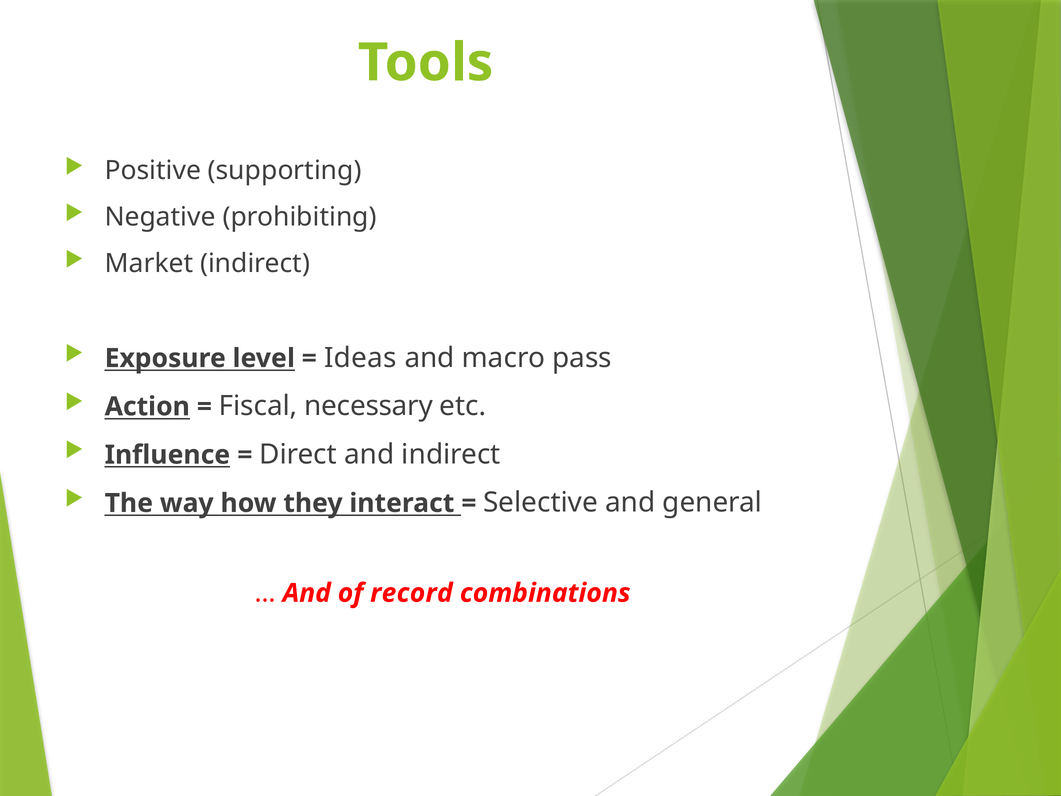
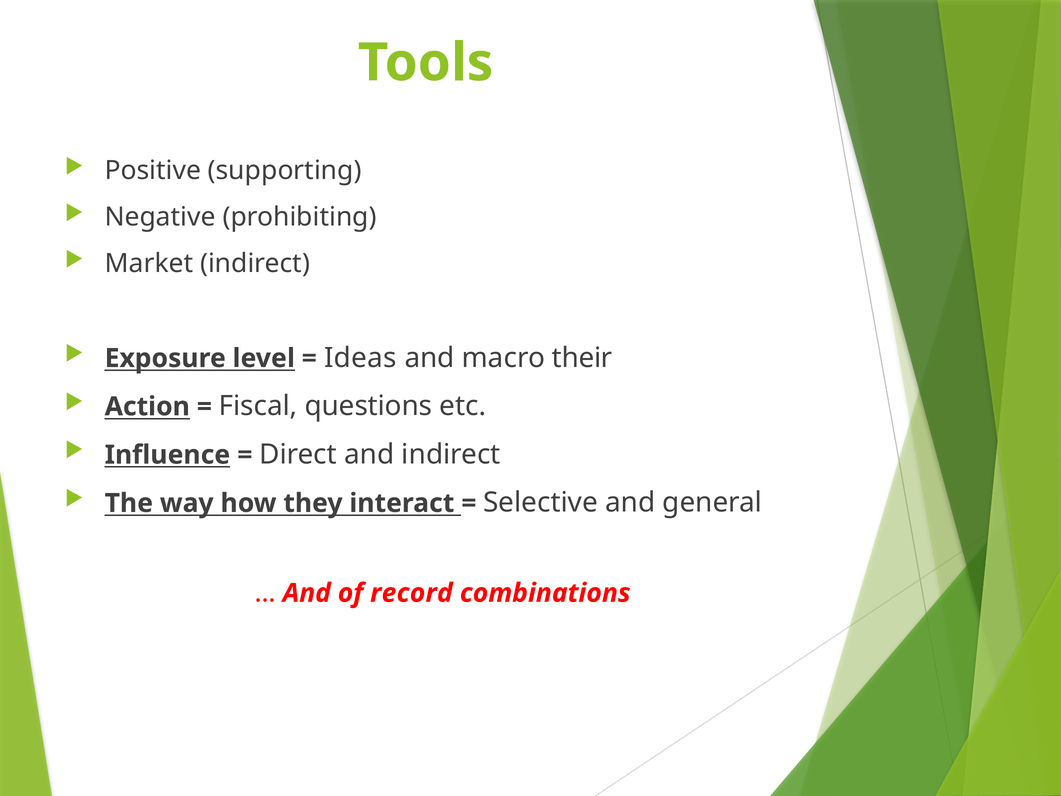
pass: pass -> their
necessary: necessary -> questions
